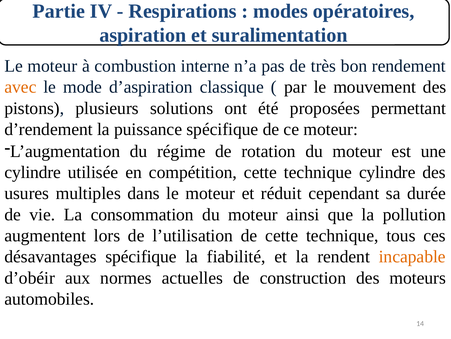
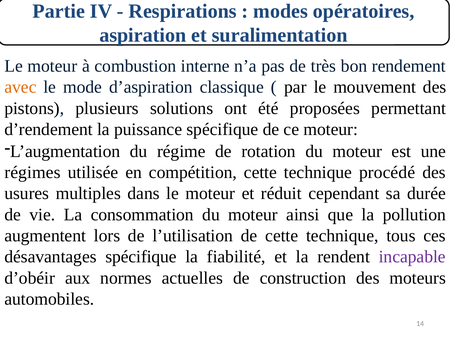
cylindre at (33, 172): cylindre -> régimes
technique cylindre: cylindre -> procédé
incapable colour: orange -> purple
